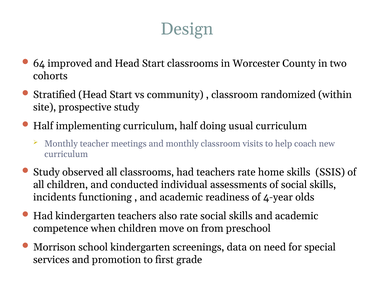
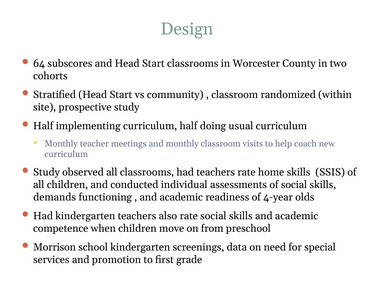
improved: improved -> subscores
incidents: incidents -> demands
